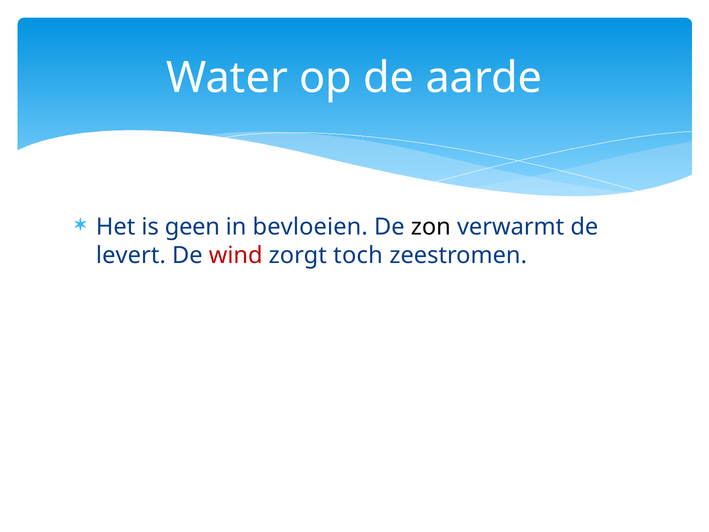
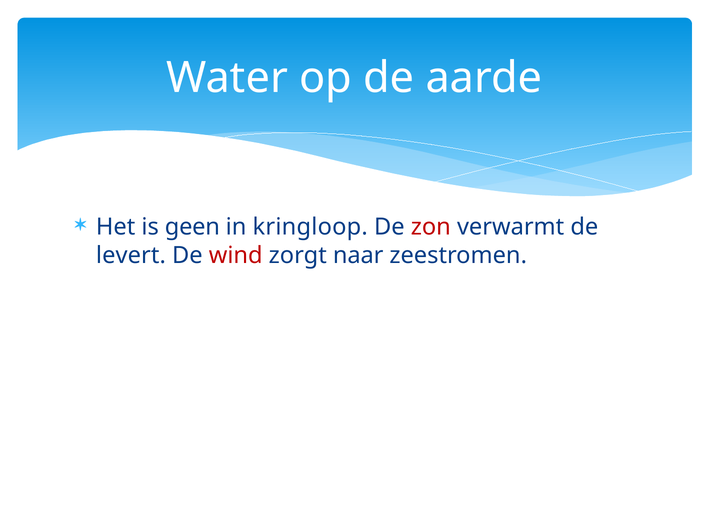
bevloeien: bevloeien -> kringloop
zon colour: black -> red
toch: toch -> naar
